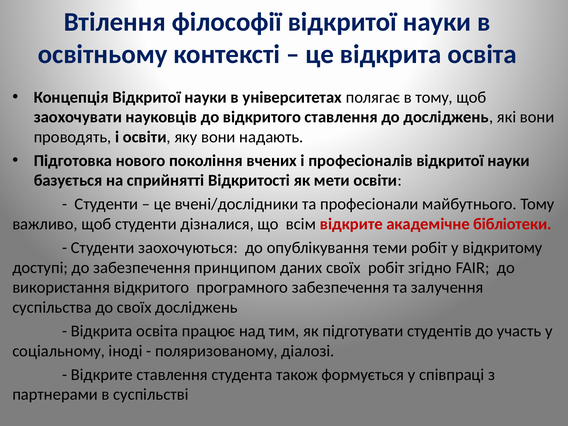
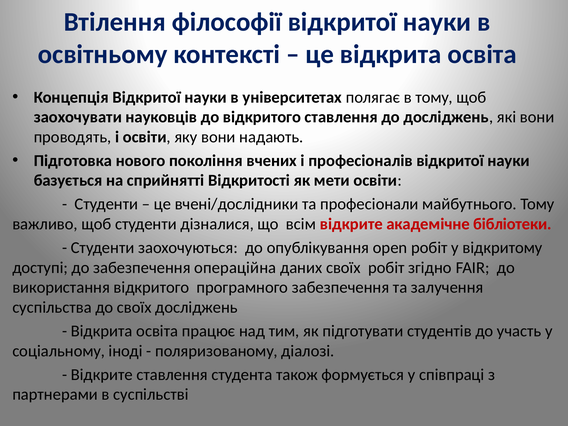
теми: теми -> open
принципом: принципом -> операційна
